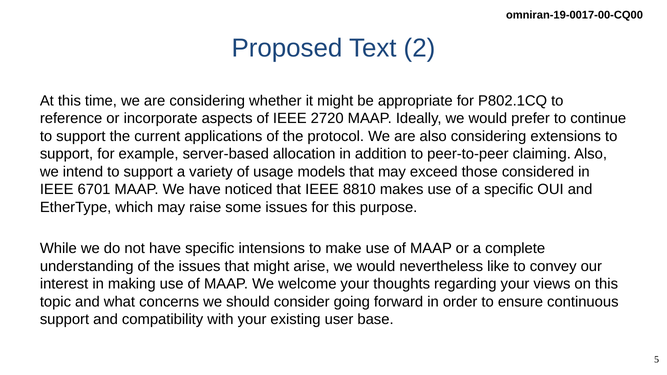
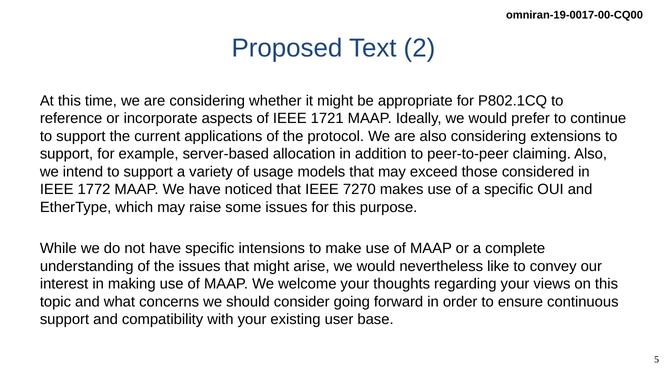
2720: 2720 -> 1721
6701: 6701 -> 1772
8810: 8810 -> 7270
